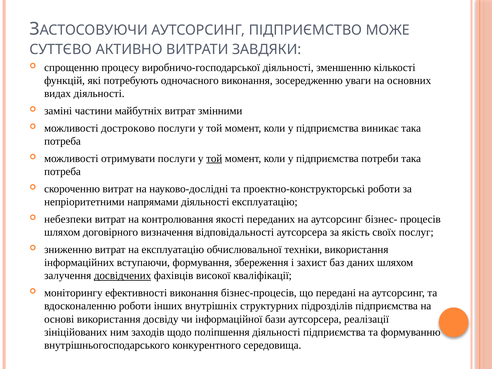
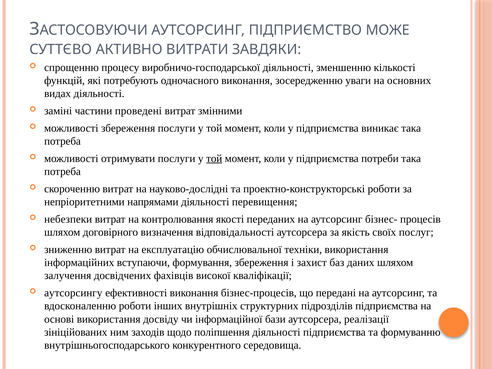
майбутніх: майбутніх -> проведені
можливості достроково: достроково -> збереження
діяльності експлуатацію: експлуатацію -> перевищення
досвідчених underline: present -> none
моніторингу: моніторингу -> аутсорсингу
